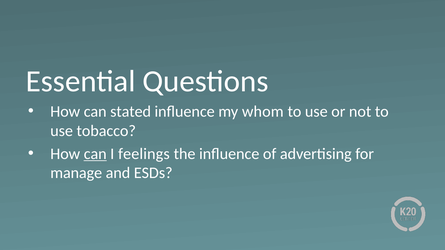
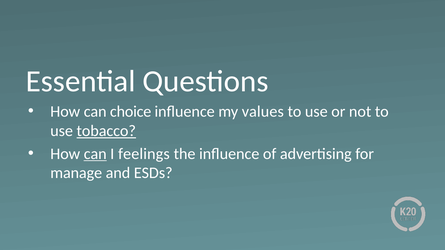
stated: stated -> choice
whom: whom -> values
tobacco underline: none -> present
